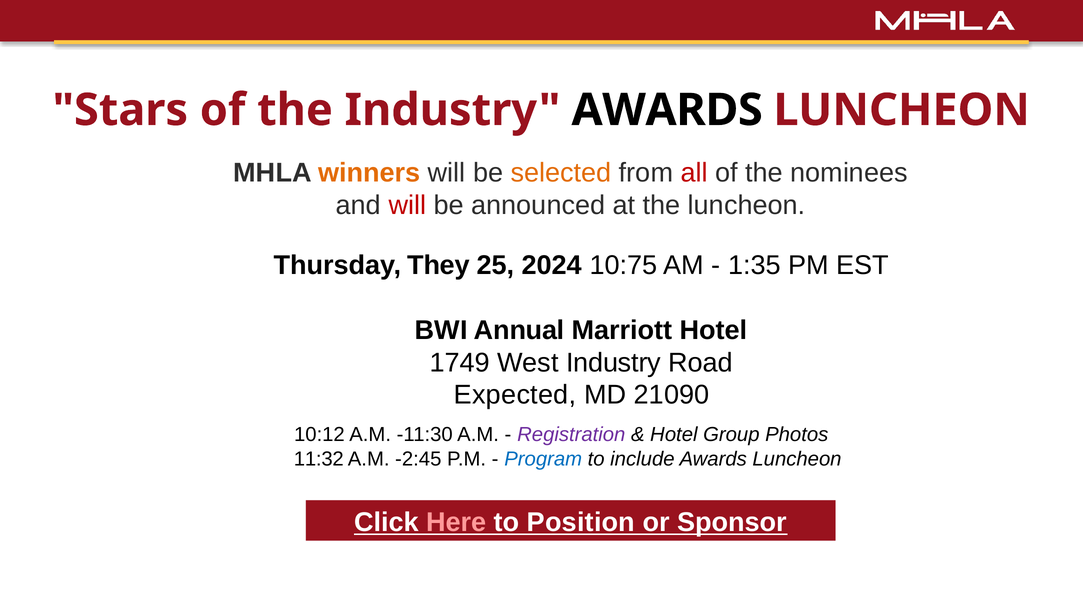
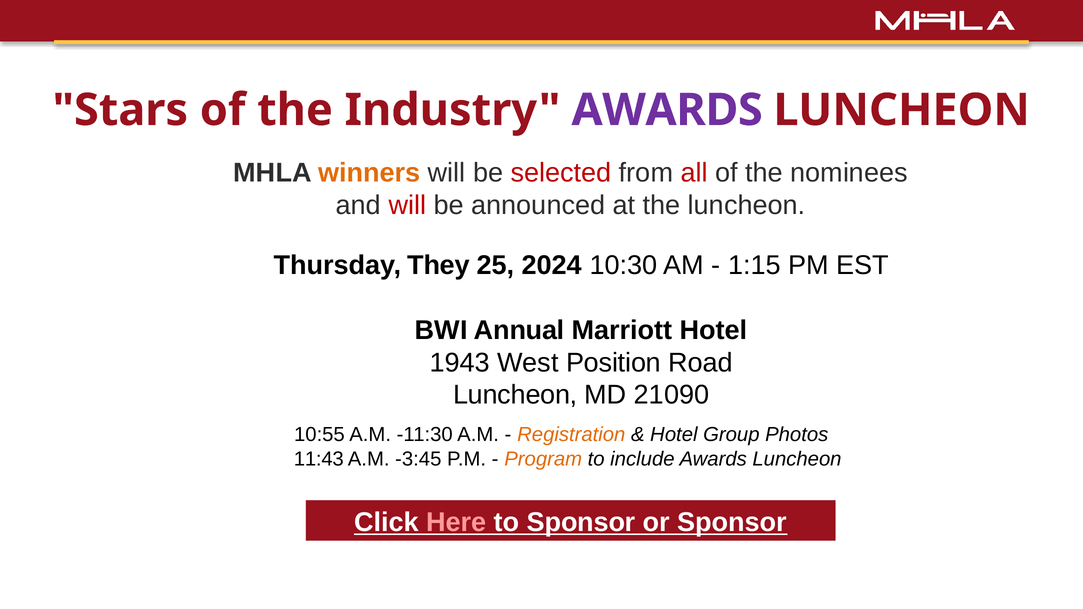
AWARDS at (667, 110) colour: black -> purple
selected colour: orange -> red
10:75: 10:75 -> 10:30
1:35: 1:35 -> 1:15
1749: 1749 -> 1943
West Industry: Industry -> Position
Expected at (515, 395): Expected -> Luncheon
10:12: 10:12 -> 10:55
Registration colour: purple -> orange
11:32: 11:32 -> 11:43
-2:45: -2:45 -> -3:45
Program colour: blue -> orange
to Position: Position -> Sponsor
